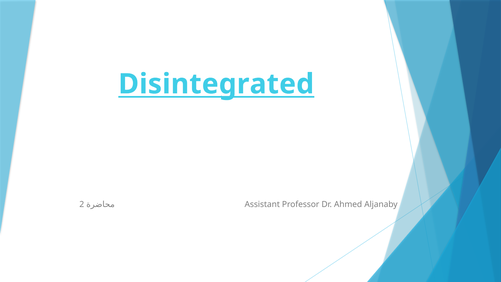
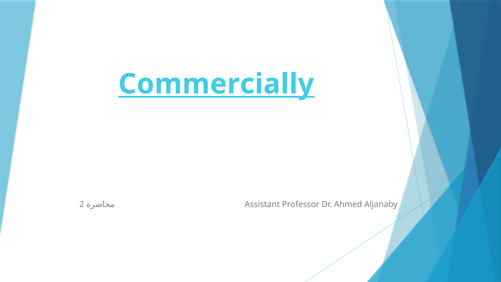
Disintegrated: Disintegrated -> Commercially
